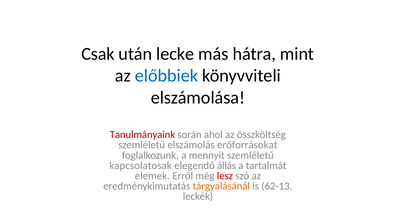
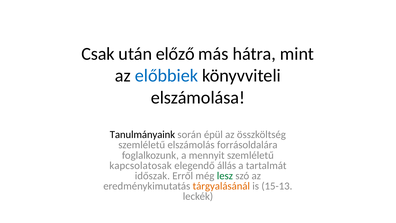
lecke: lecke -> előző
Tanulmányaink colour: red -> black
ahol: ahol -> épül
erőforrásokat: erőforrásokat -> forrásoldalára
elemek: elemek -> időszak
lesz colour: red -> green
62-13: 62-13 -> 15-13
